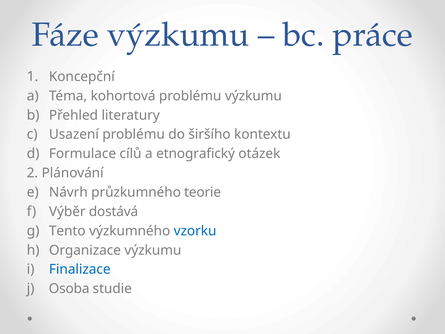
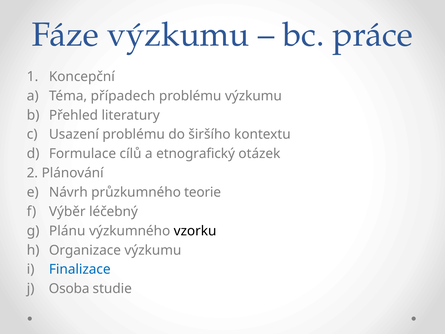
kohortová: kohortová -> případech
dostává: dostává -> léčebný
Tento: Tento -> Plánu
vzorku colour: blue -> black
